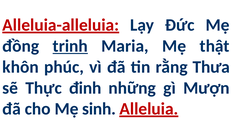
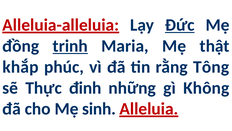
Đức underline: none -> present
khôn: khôn -> khắp
Thưa: Thưa -> Tông
Mượn: Mượn -> Không
